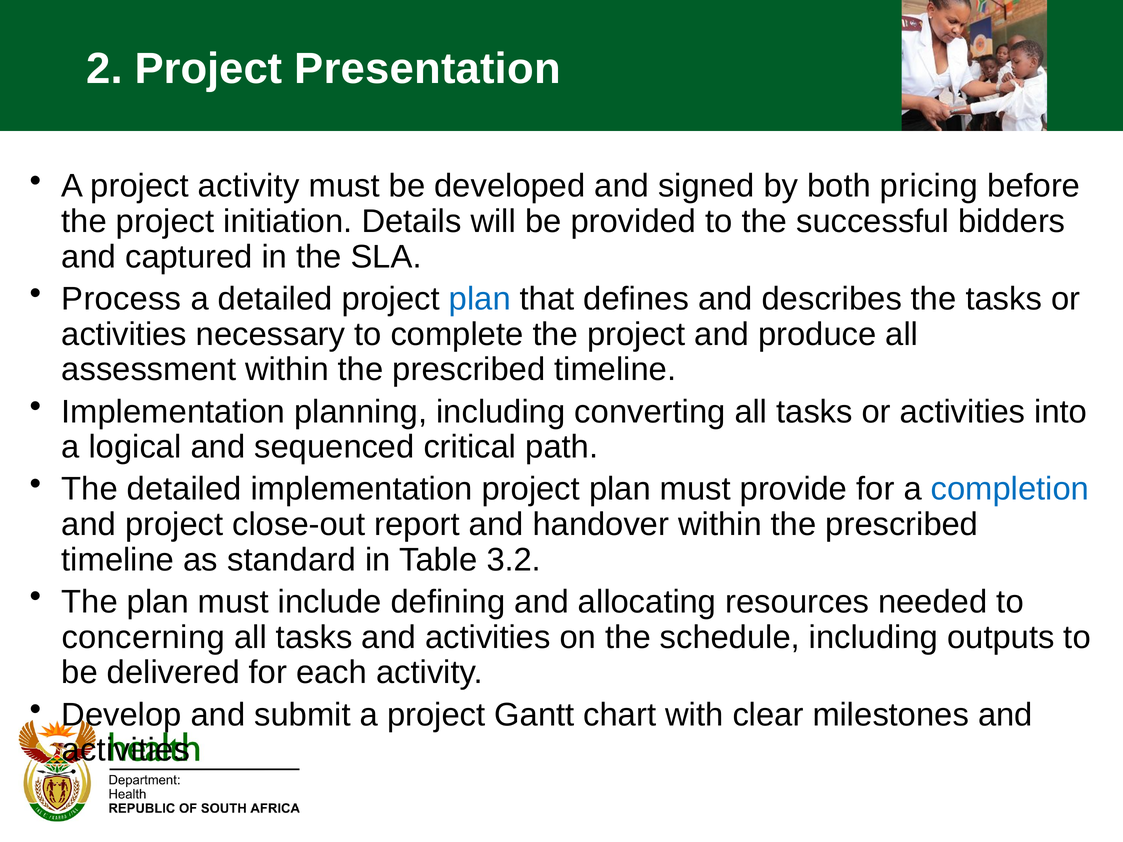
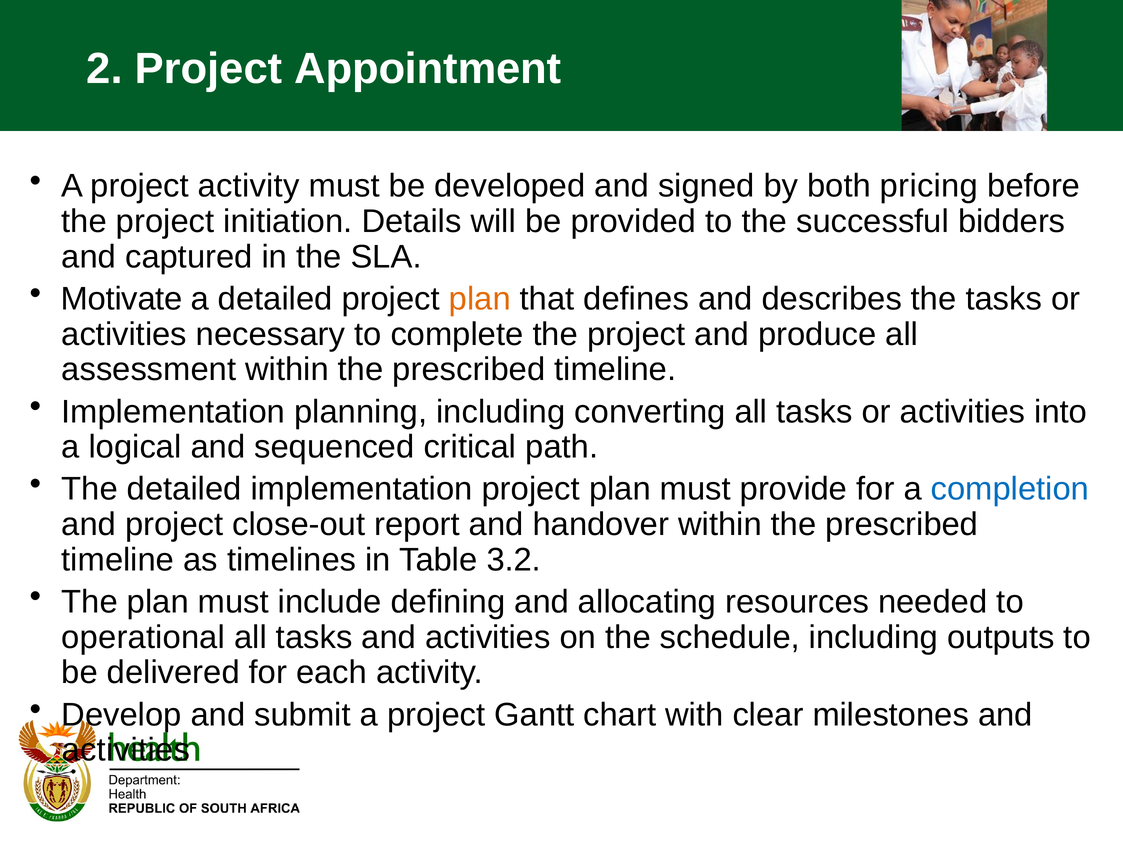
Presentation: Presentation -> Appointment
Process: Process -> Motivate
plan at (480, 299) colour: blue -> orange
standard: standard -> timelines
concerning: concerning -> operational
